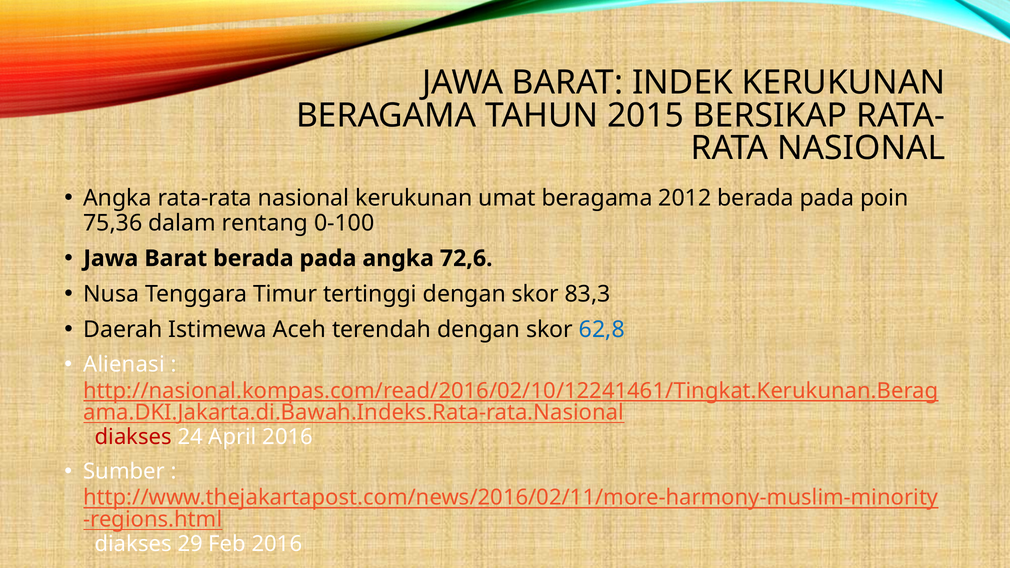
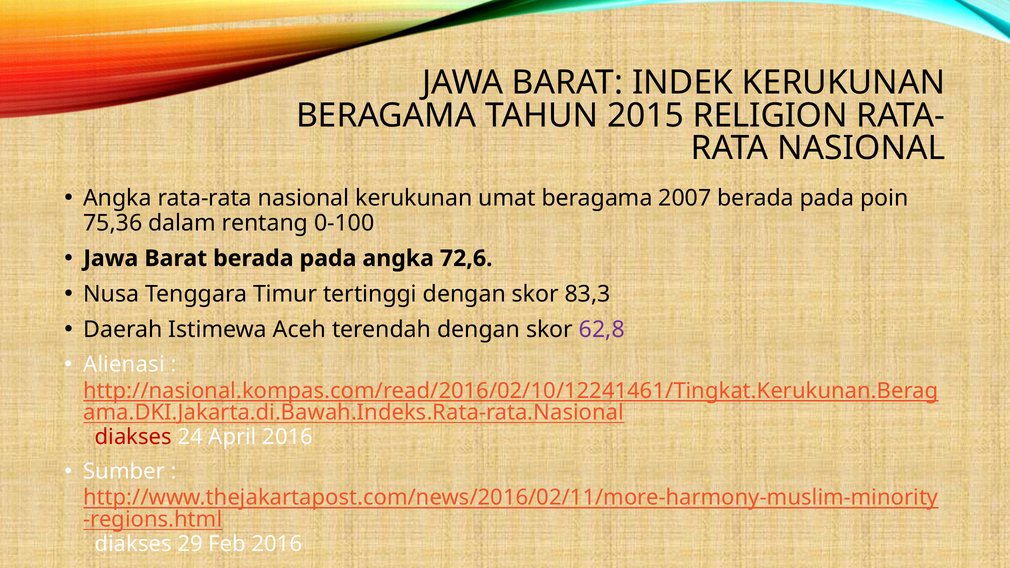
BERSIKAP: BERSIKAP -> RELIGION
2012: 2012 -> 2007
62,8 colour: blue -> purple
